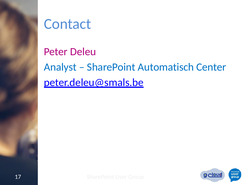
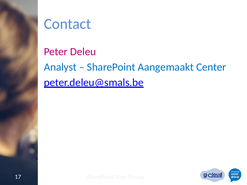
Automatisch: Automatisch -> Aangemaakt
